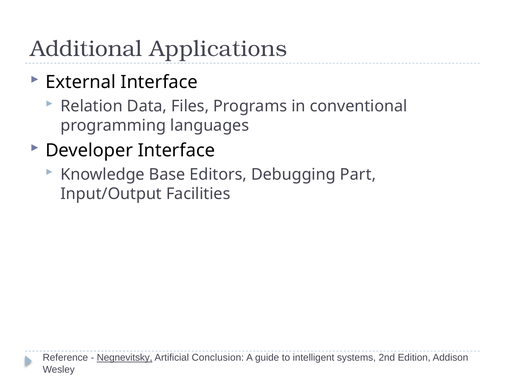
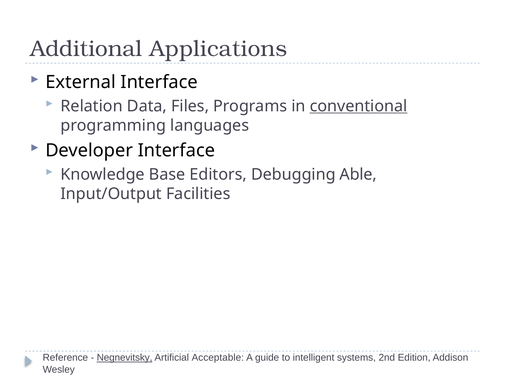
conventional underline: none -> present
Part: Part -> Able
Conclusion: Conclusion -> Acceptable
